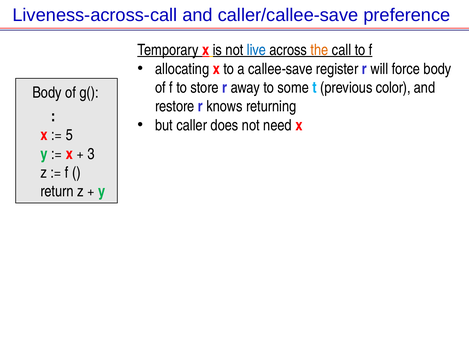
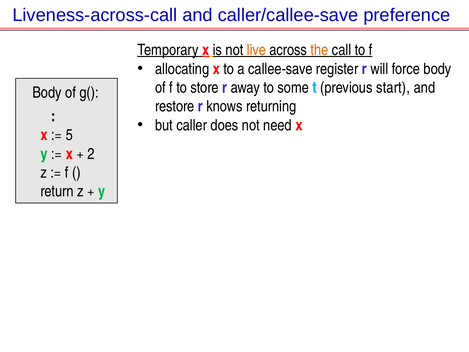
live colour: blue -> orange
color: color -> start
3: 3 -> 2
